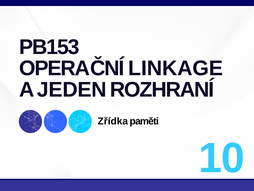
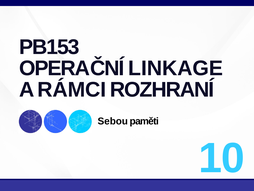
JEDEN: JEDEN -> RÁMCI
Zřídka: Zřídka -> Sebou
